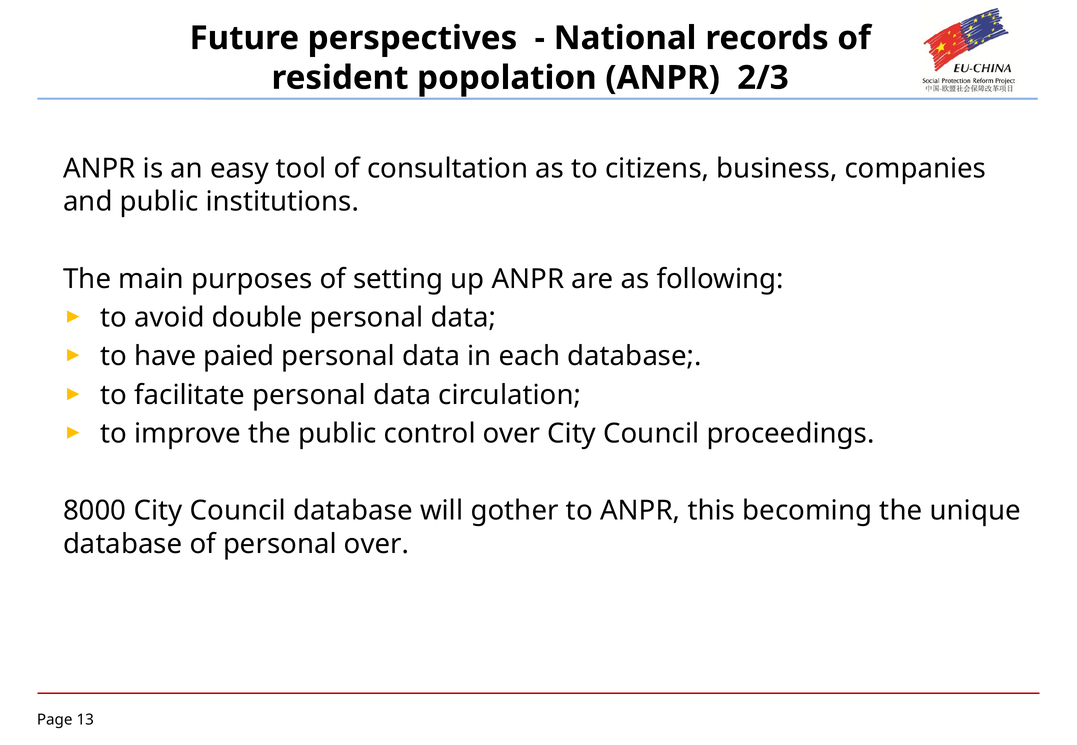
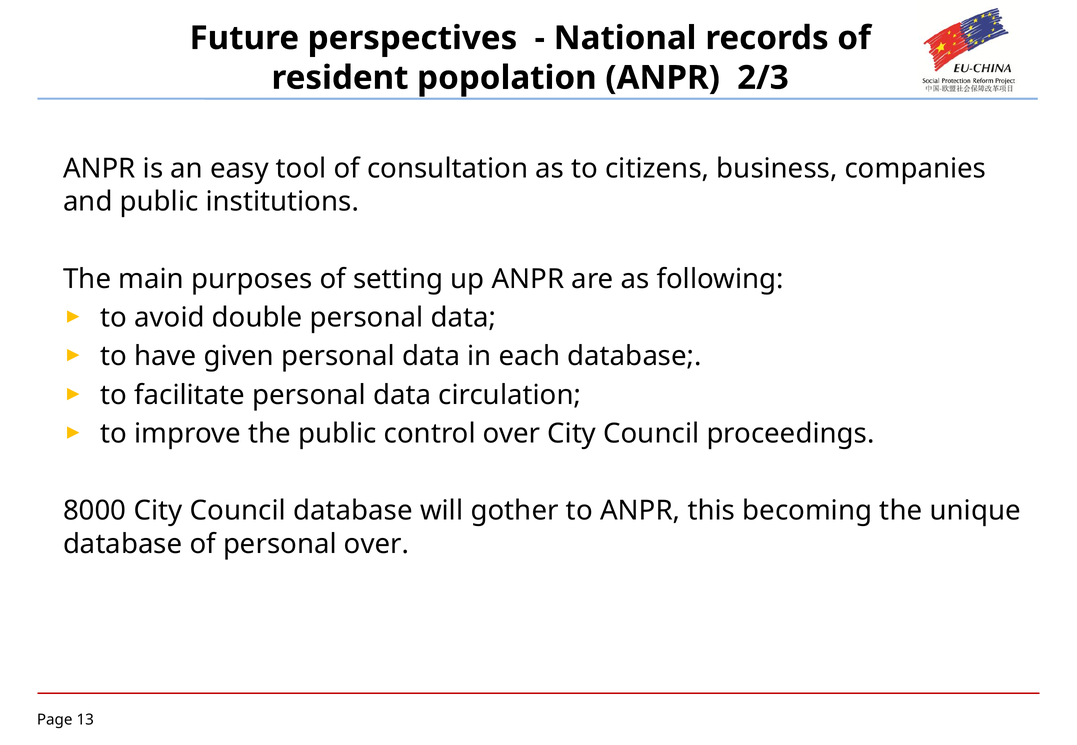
paied: paied -> given
